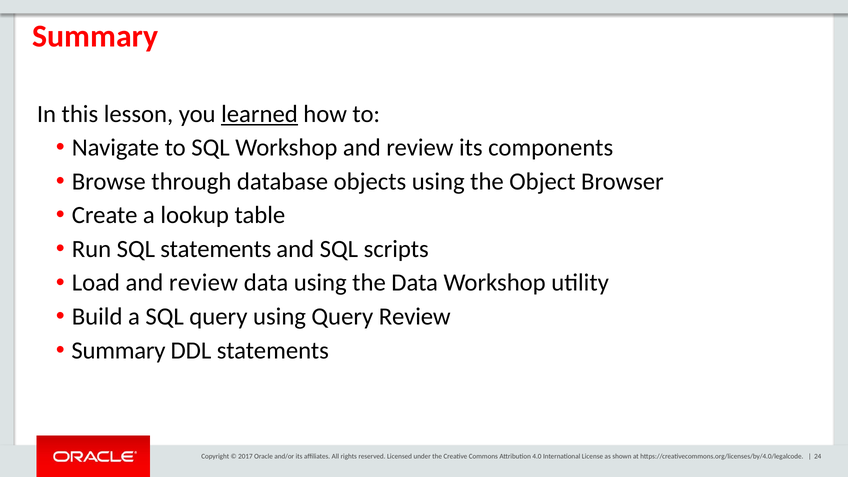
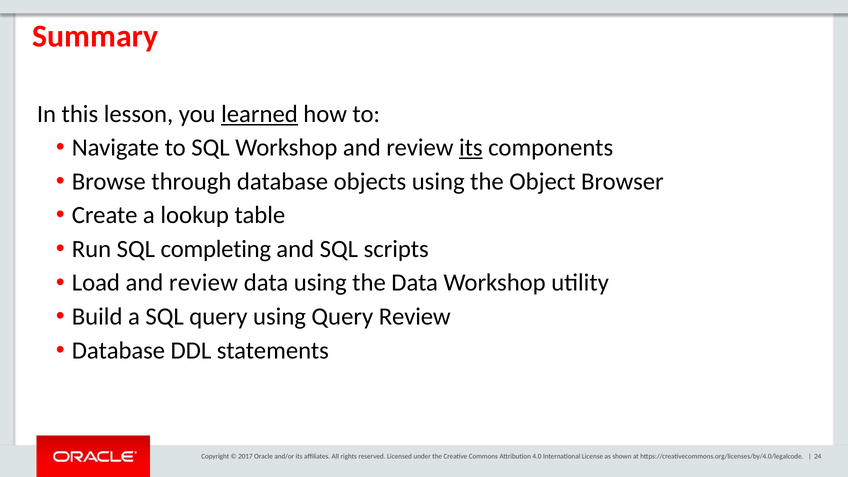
its at (471, 148) underline: none -> present
SQL statements: statements -> completing
Summary at (119, 350): Summary -> Database
